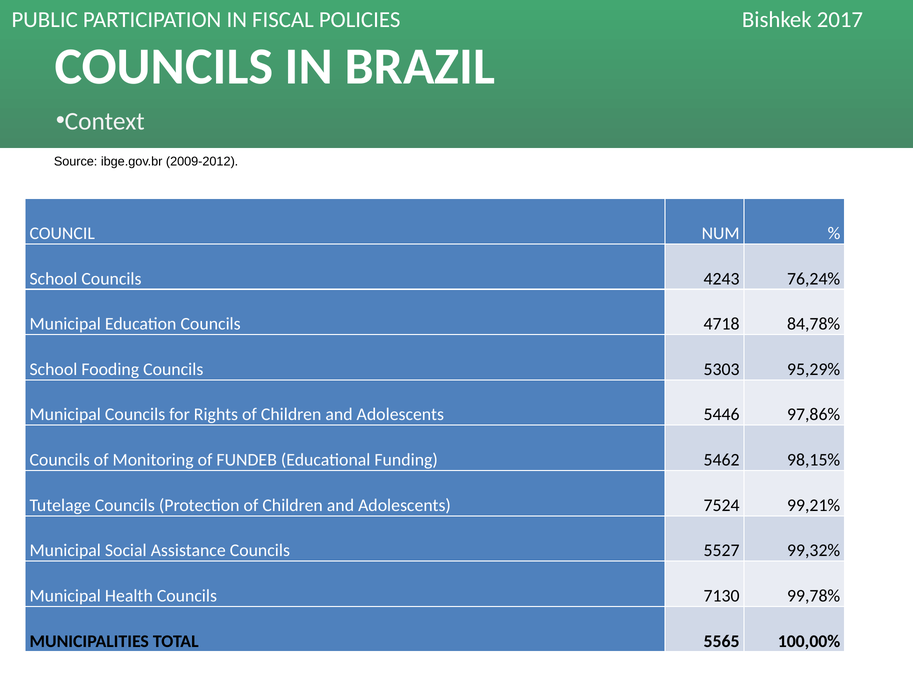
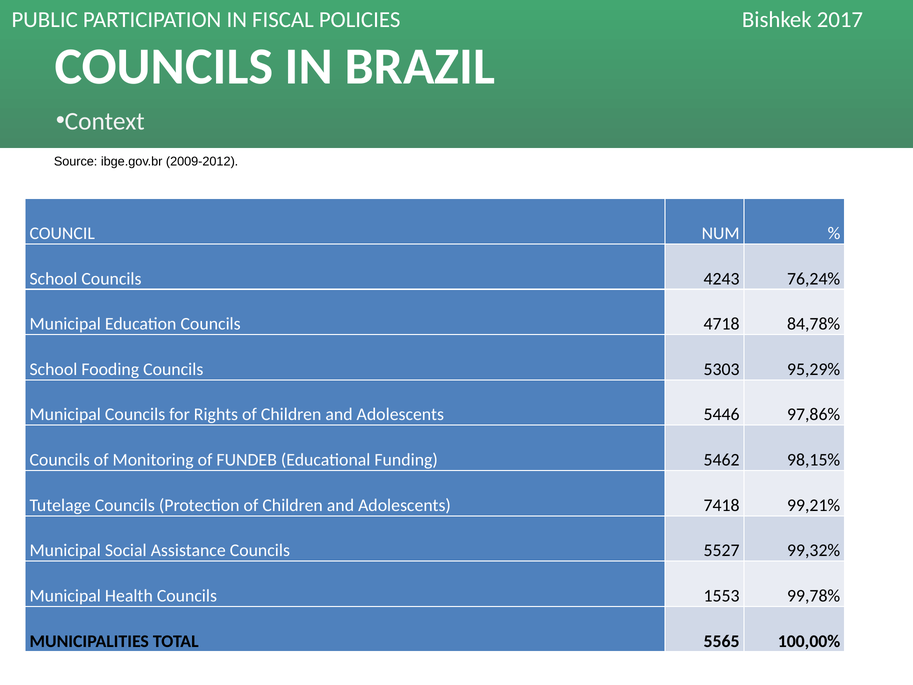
7524: 7524 -> 7418
7130: 7130 -> 1553
